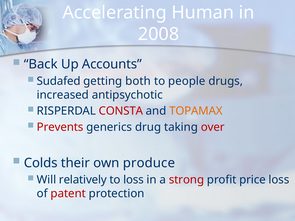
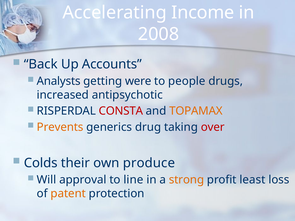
Human: Human -> Income
Sudafed: Sudafed -> Analysts
both: both -> were
Prevents colour: red -> orange
relatively: relatively -> approval
to loss: loss -> line
strong colour: red -> orange
price: price -> least
patent colour: red -> orange
